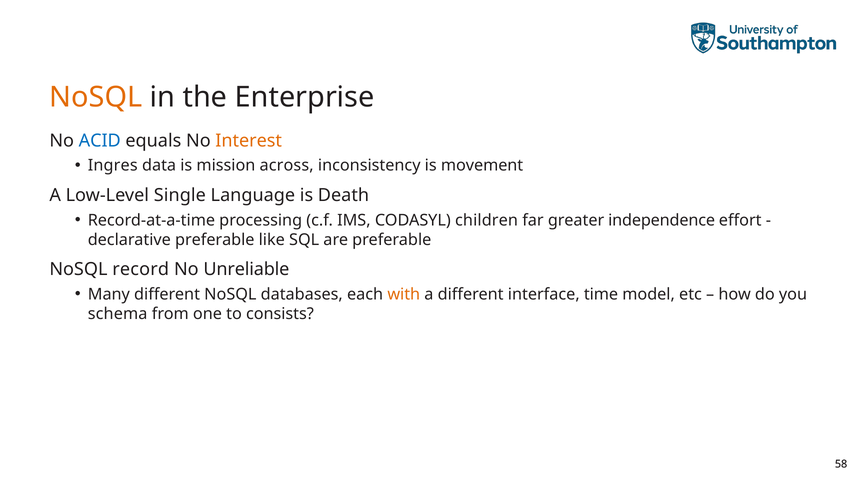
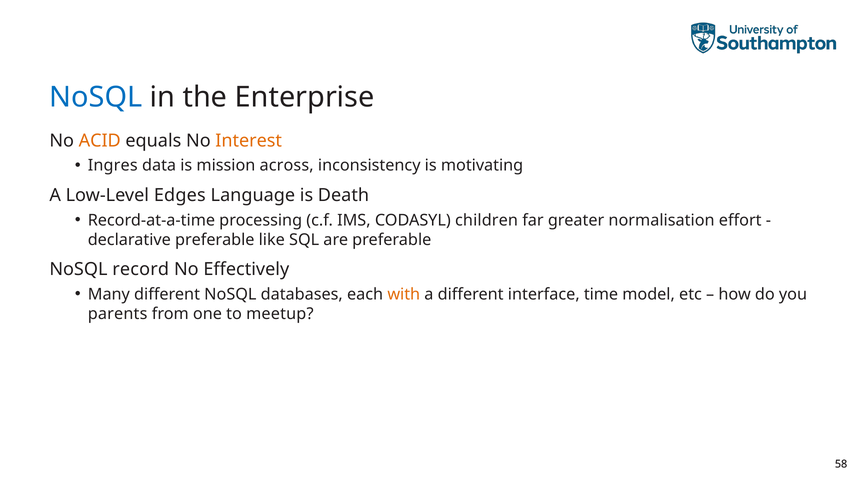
NoSQL at (96, 97) colour: orange -> blue
ACID colour: blue -> orange
movement: movement -> motivating
Single: Single -> Edges
independence: independence -> normalisation
Unreliable: Unreliable -> Effectively
schema: schema -> parents
consists: consists -> meetup
